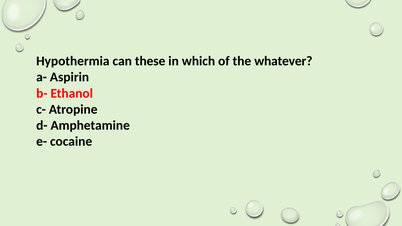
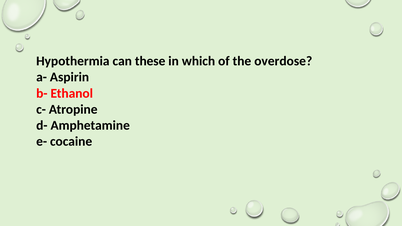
whatever: whatever -> overdose
